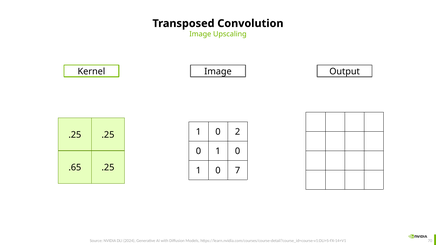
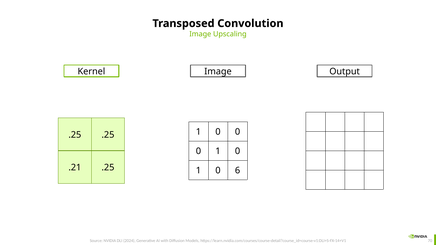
1 0 2: 2 -> 0
.65: .65 -> .21
7: 7 -> 6
